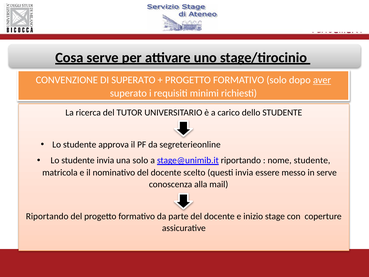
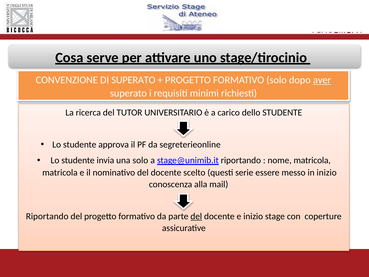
nome studente: studente -> matricola
questi invia: invia -> serie
in serve: serve -> inizio
del at (196, 216) underline: none -> present
